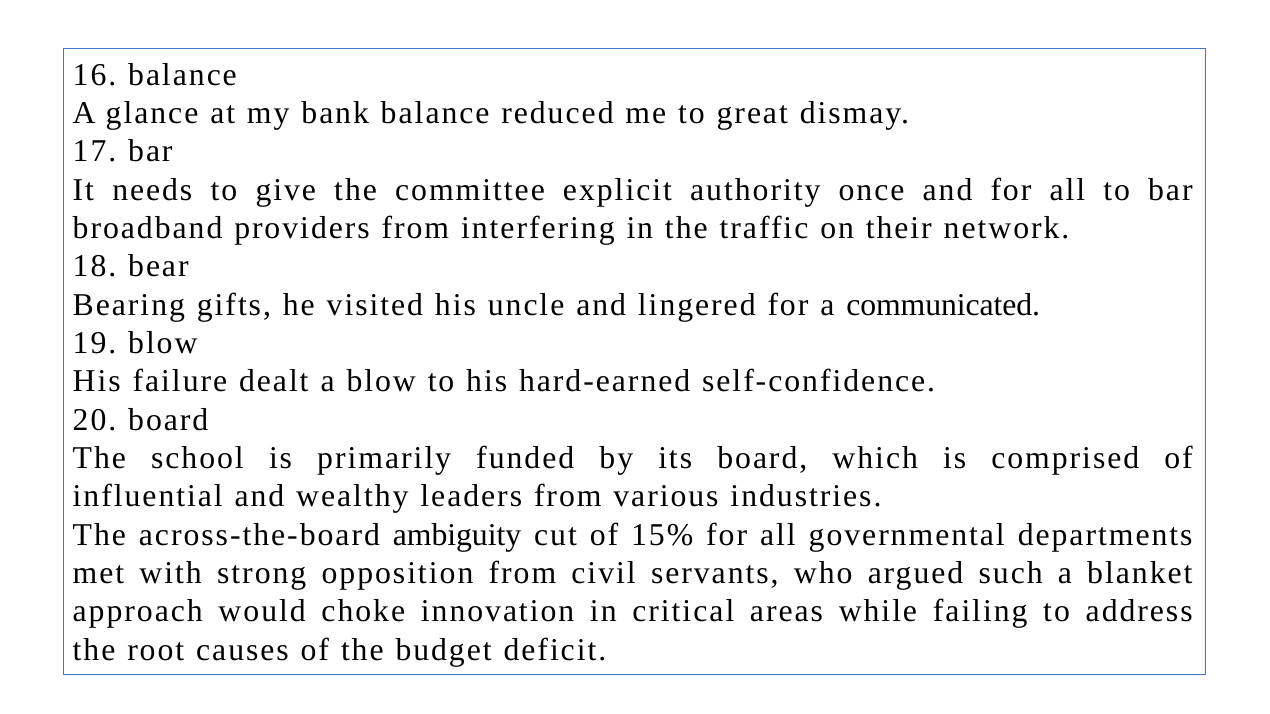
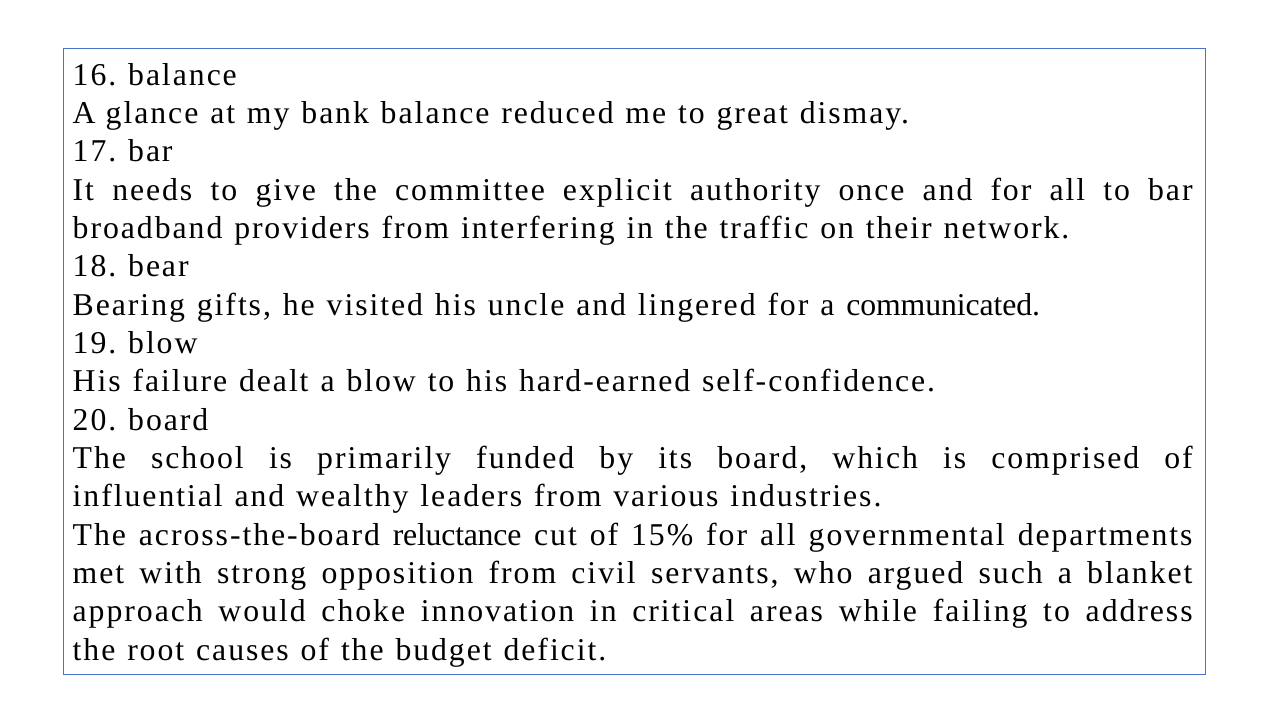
ambiguity: ambiguity -> reluctance
